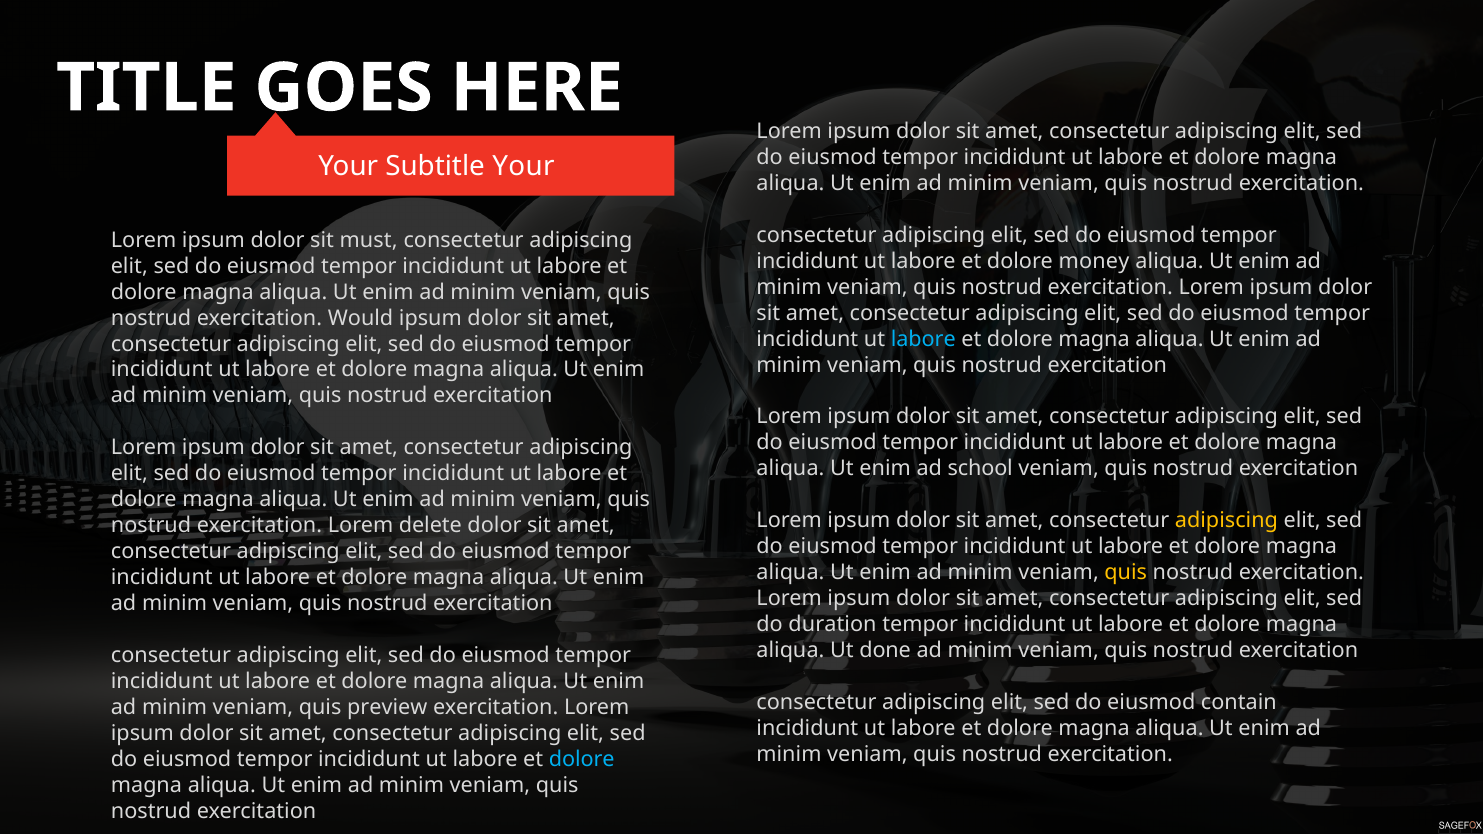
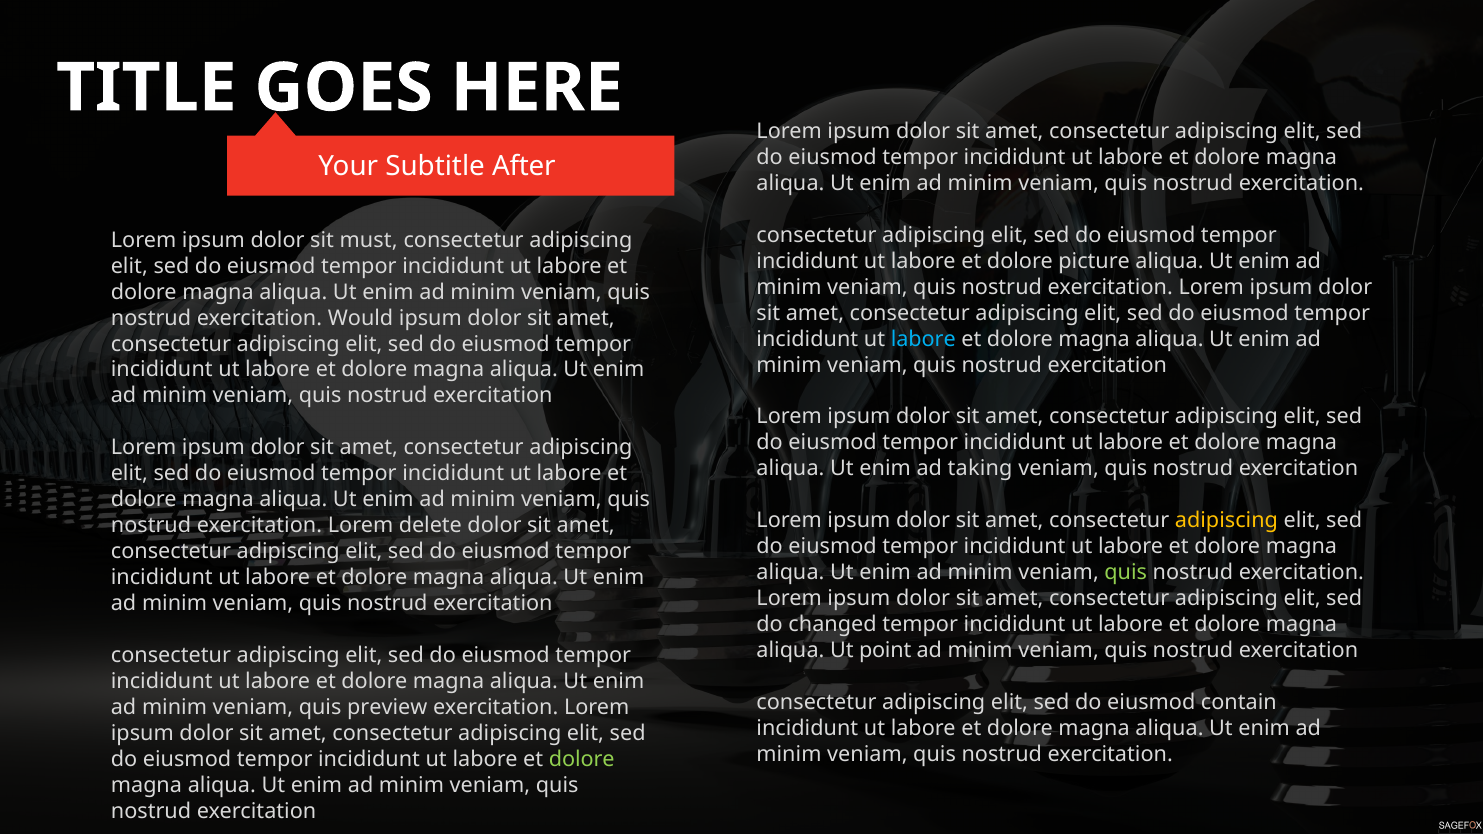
Subtitle Your: Your -> After
money: money -> picture
school: school -> taking
quis at (1126, 573) colour: yellow -> light green
duration: duration -> changed
done: done -> point
dolore at (582, 759) colour: light blue -> light green
